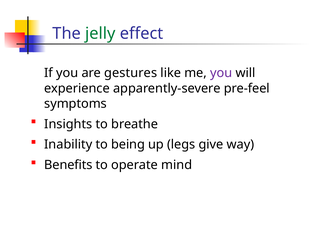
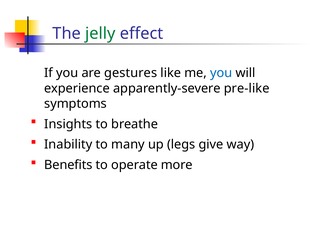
you at (221, 73) colour: purple -> blue
pre-feel: pre-feel -> pre-like
being: being -> many
mind: mind -> more
